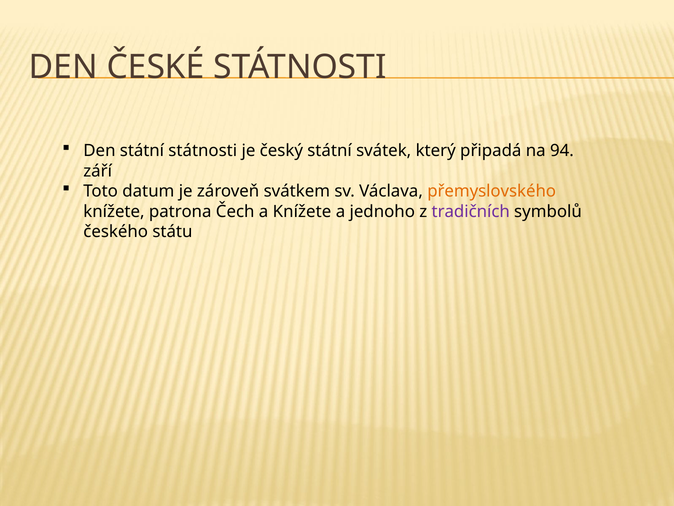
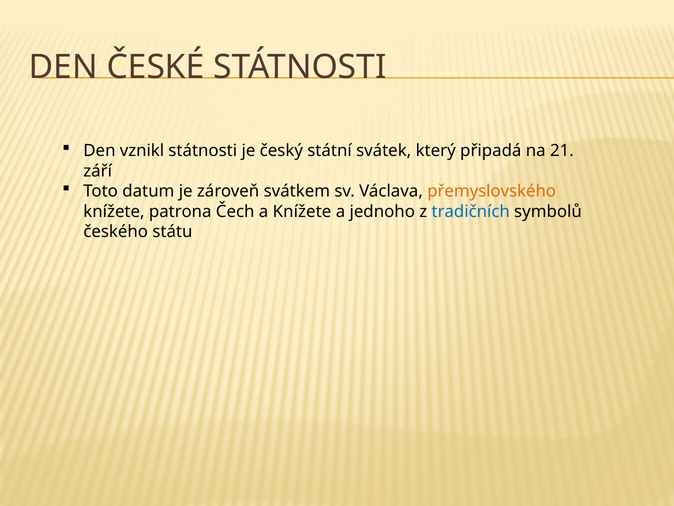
Den státní: státní -> vznikl
94: 94 -> 21
tradičních colour: purple -> blue
